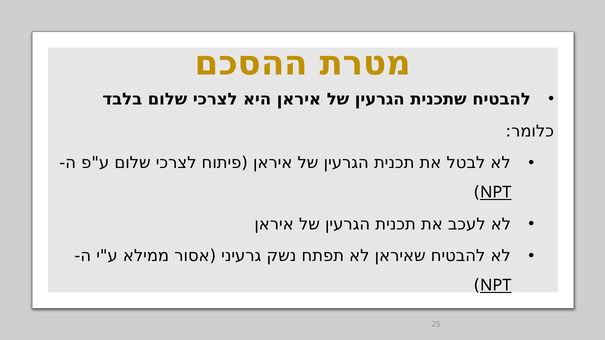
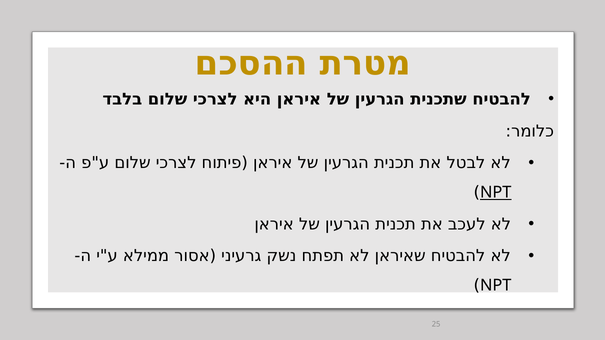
NPT at (496, 286) underline: present -> none
